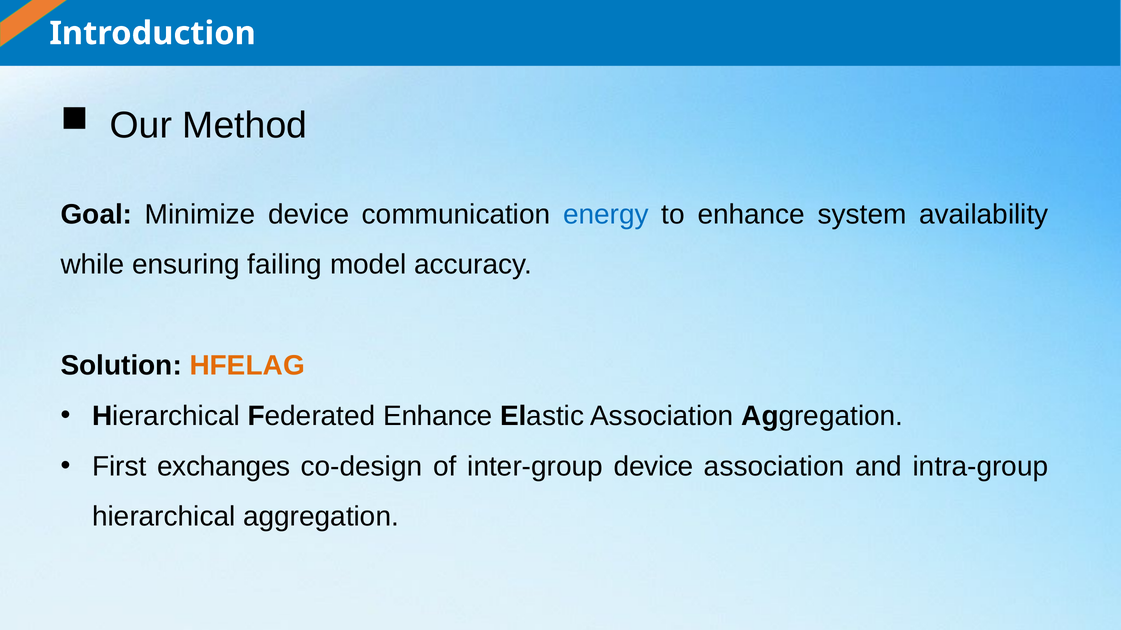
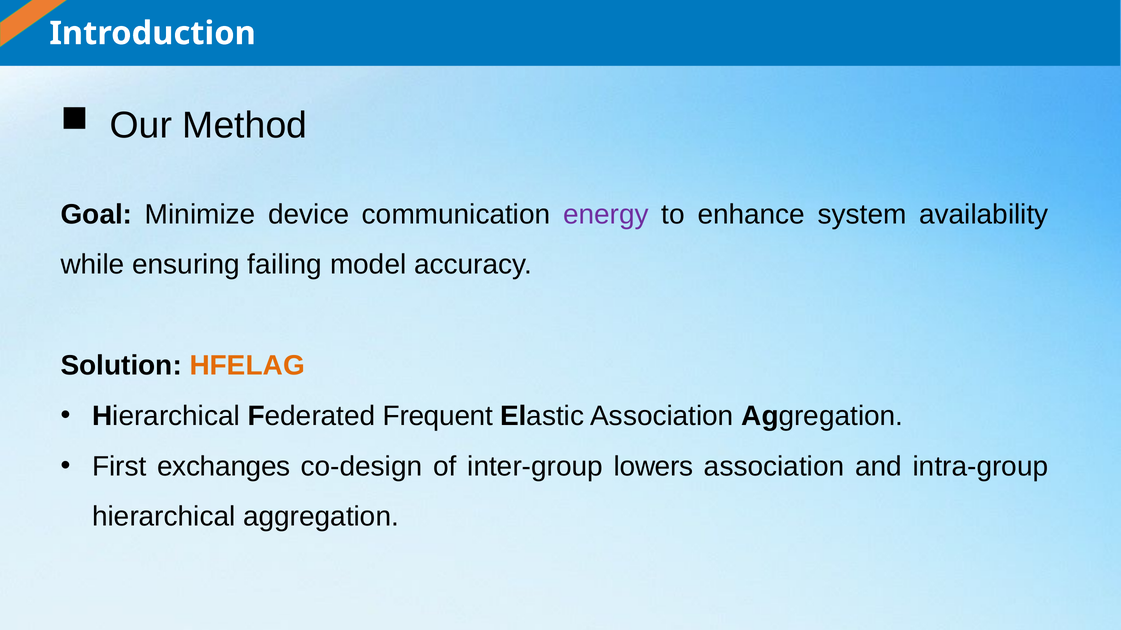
energy colour: blue -> purple
Federated Enhance: Enhance -> Frequent
inter-group device: device -> lowers
